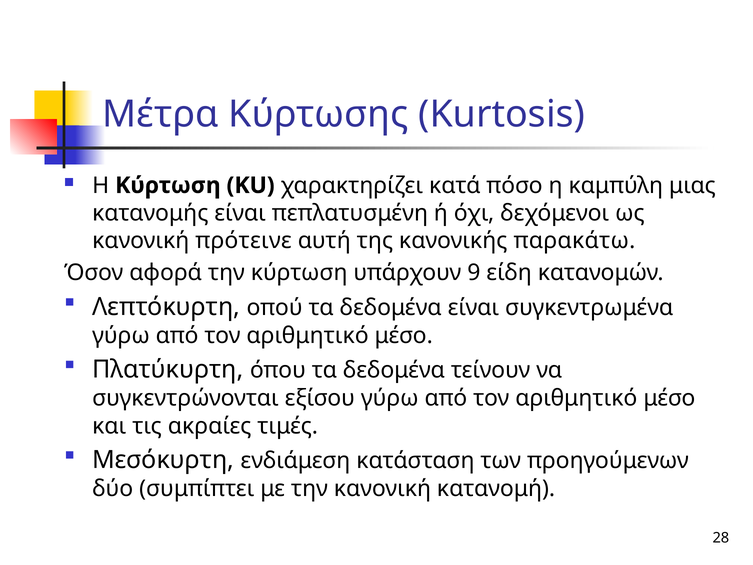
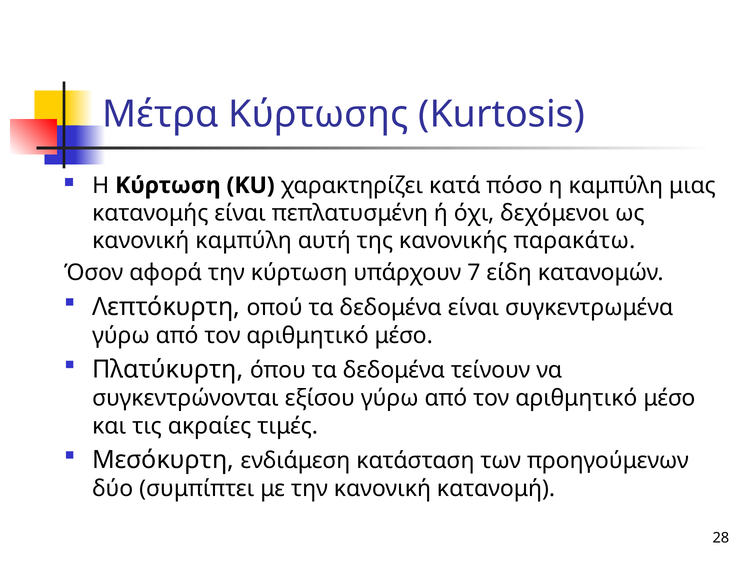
κανονική πρότεινε: πρότεινε -> καμπύλη
9: 9 -> 7
